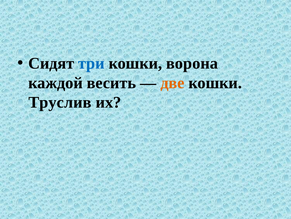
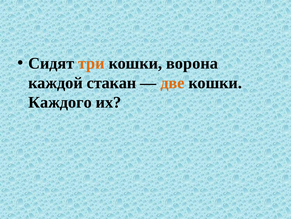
три colour: blue -> orange
весить: весить -> стакан
Труслив: Труслив -> Каждого
